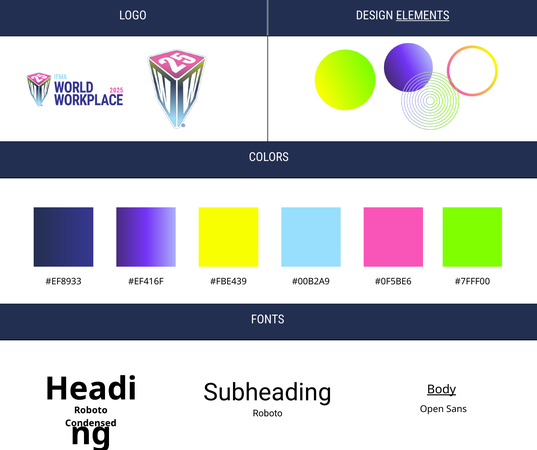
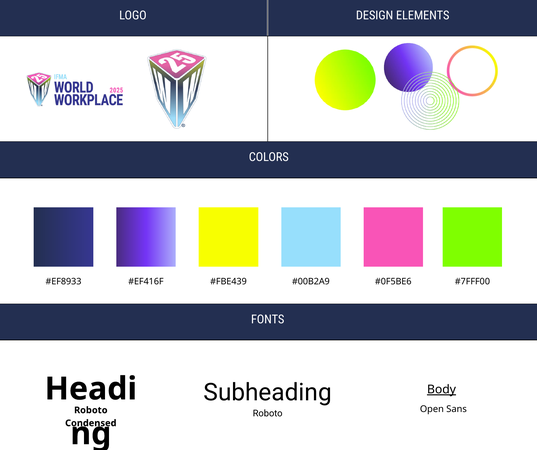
ELEMENTS underline: present -> none
